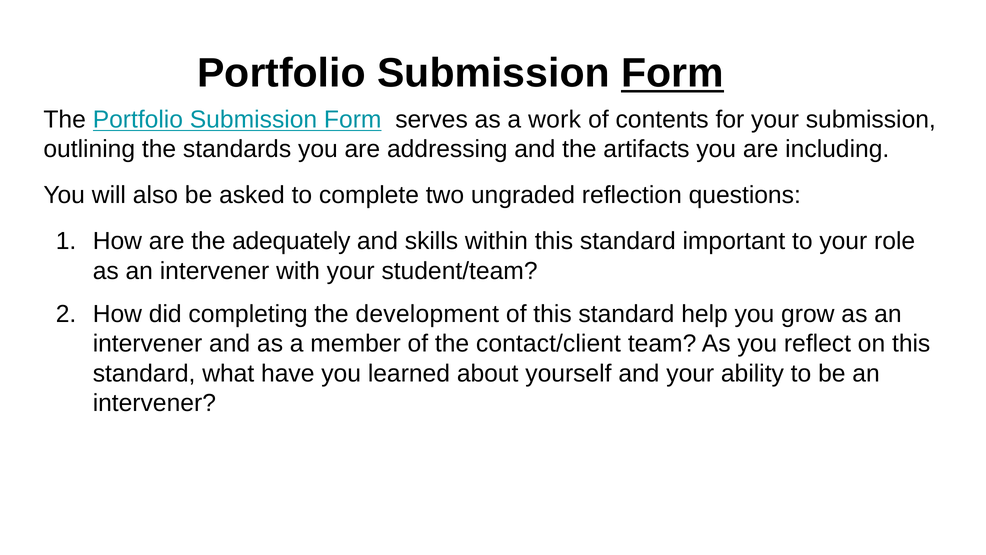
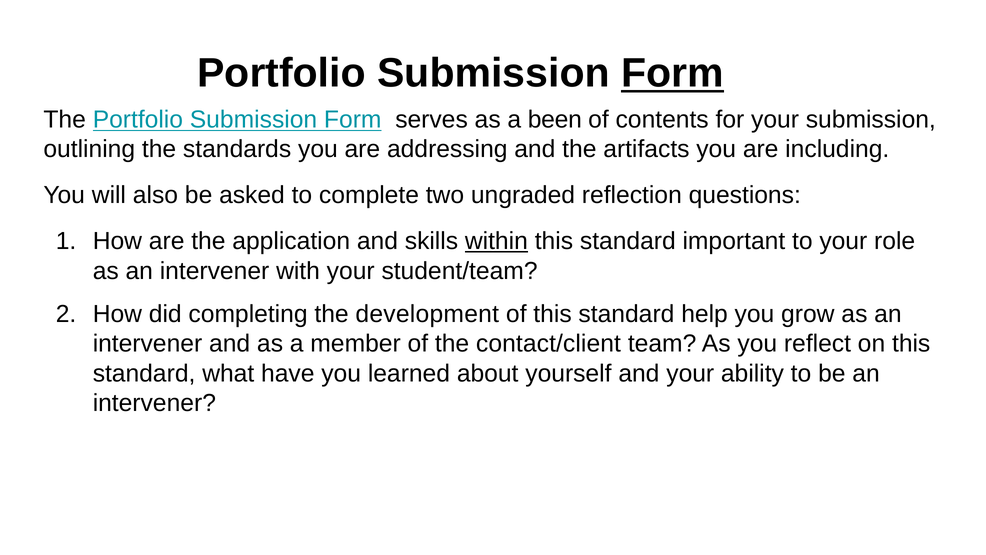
work: work -> been
adequately: adequately -> application
within underline: none -> present
